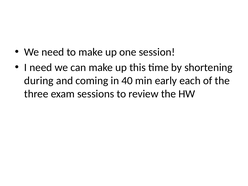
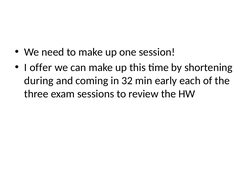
I need: need -> offer
40: 40 -> 32
